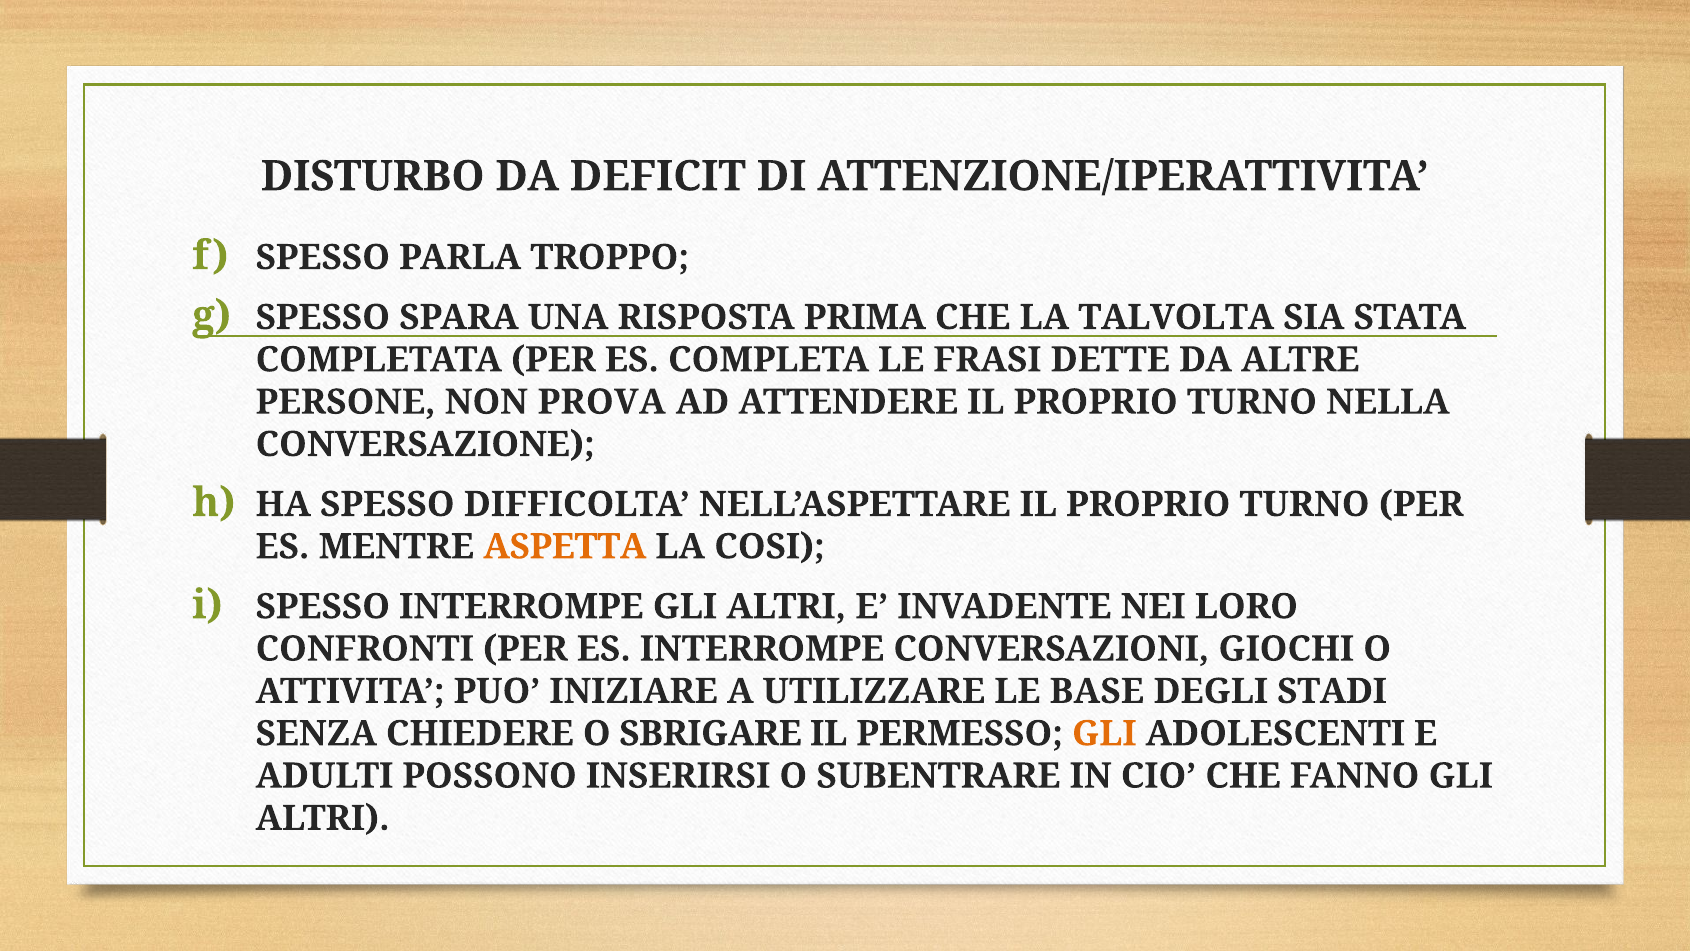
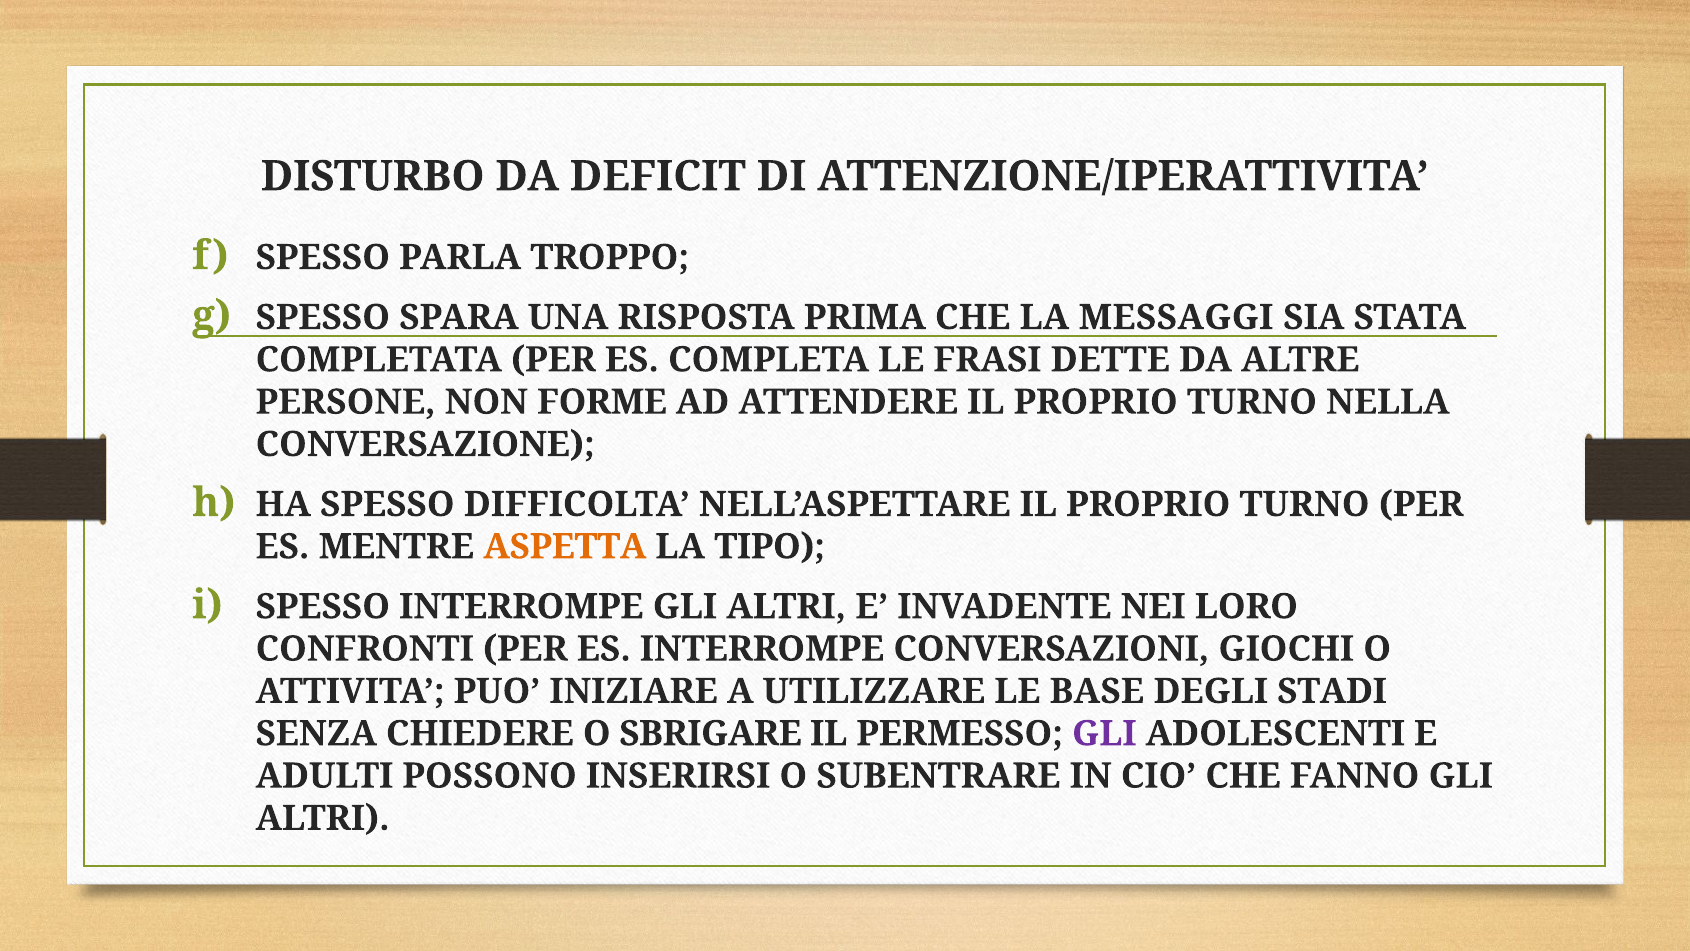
TALVOLTA: TALVOLTA -> MESSAGGI
PROVA: PROVA -> FORME
COSI: COSI -> TIPO
GLI at (1104, 733) colour: orange -> purple
